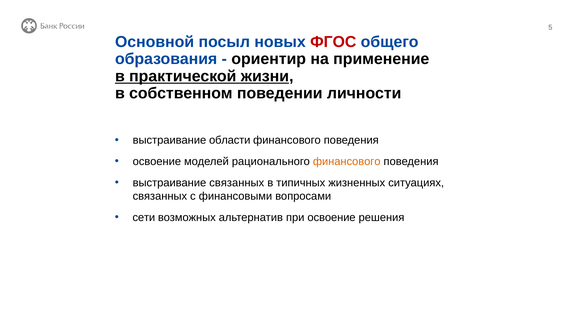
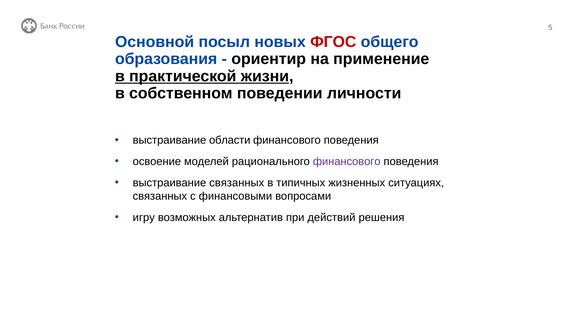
финансового at (347, 161) colour: orange -> purple
сети: сети -> игру
при освоение: освоение -> действий
